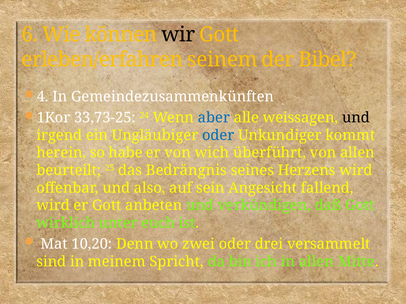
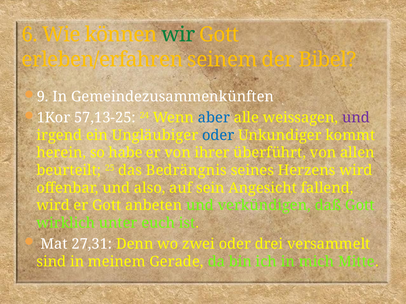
wir colour: black -> green
4: 4 -> 9
33,73-25: 33,73-25 -> 57,13-25
und at (356, 118) colour: black -> purple
wich: wich -> ihrer
10,20: 10,20 -> 27,31
Spricht: Spricht -> Gerade
in allen: allen -> mich
